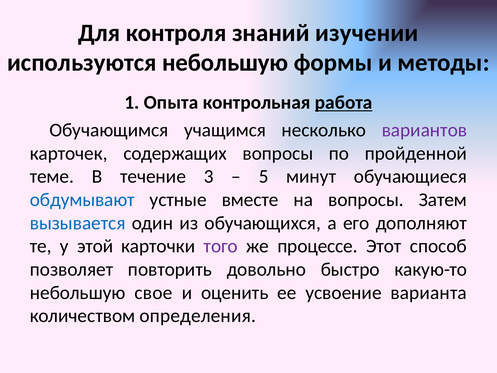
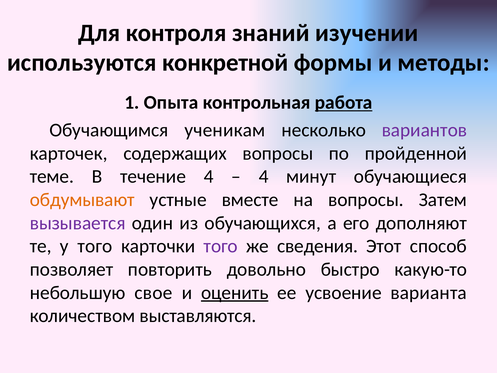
используются небольшую: небольшую -> конкретной
учащимся: учащимся -> ученикам
течение 3: 3 -> 4
5 at (264, 176): 5 -> 4
обдумывают colour: blue -> orange
вызывается colour: blue -> purple
у этой: этой -> того
процессе: процессе -> сведения
оценить underline: none -> present
определения: определения -> выставляются
